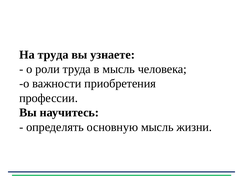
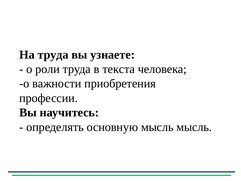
в мысль: мысль -> текста
мысль жизни: жизни -> мысль
